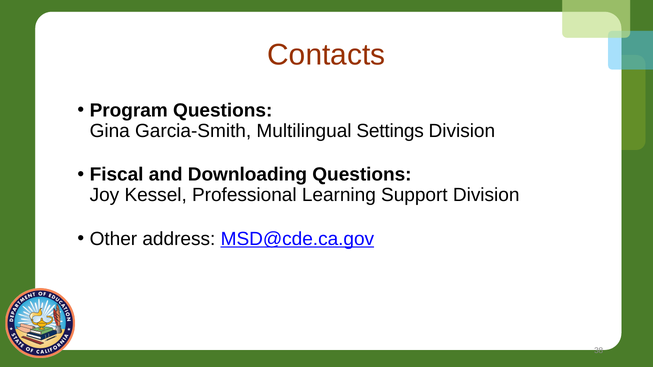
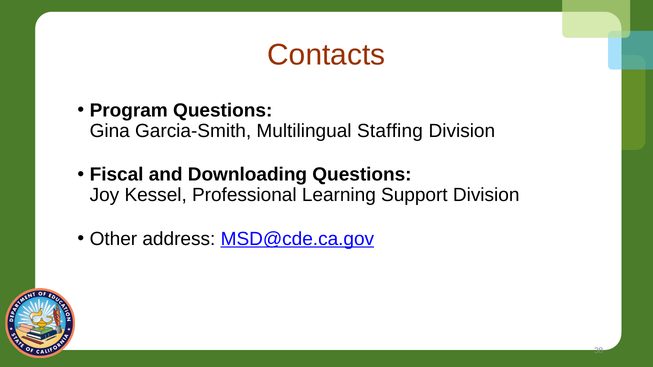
Settings: Settings -> Staffing
